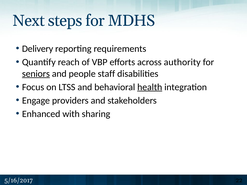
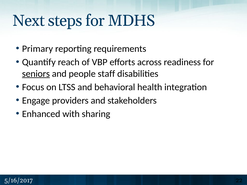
Delivery: Delivery -> Primary
authority: authority -> readiness
health underline: present -> none
